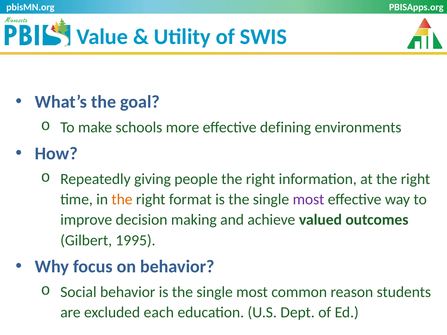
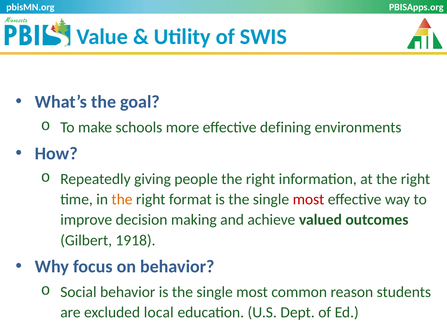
most at (308, 200) colour: purple -> red
1995: 1995 -> 1918
each: each -> local
